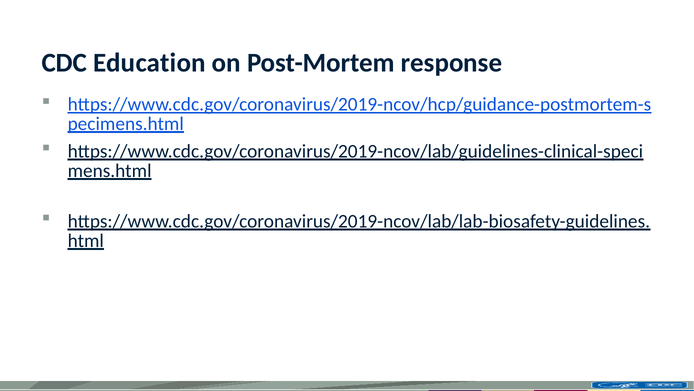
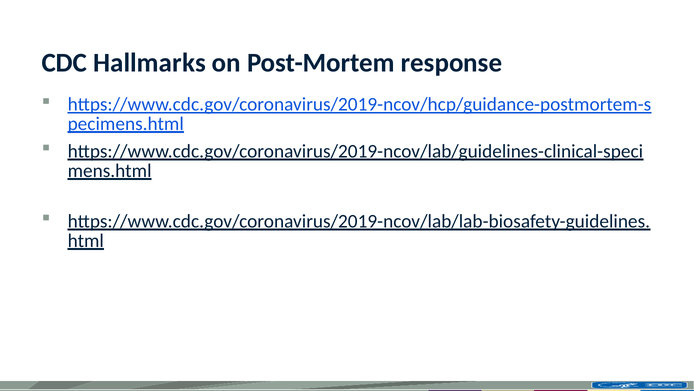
Education: Education -> Hallmarks
